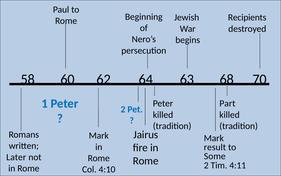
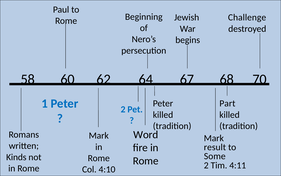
Recipients: Recipients -> Challenge
63: 63 -> 67
Jairus: Jairus -> Word
Later: Later -> Kinds
